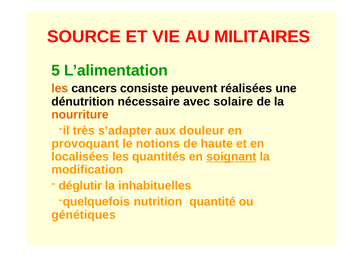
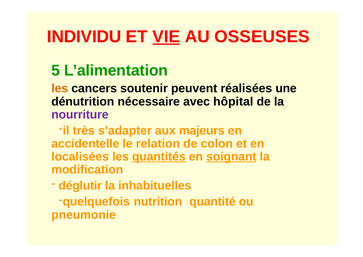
SOURCE: SOURCE -> INDIVIDU
VIE underline: none -> present
MILITAIRES: MILITAIRES -> OSSEUSES
consiste: consiste -> soutenir
solaire: solaire -> hôpital
nourriture colour: orange -> purple
douleur: douleur -> majeurs
provoquant: provoquant -> accidentelle
notions: notions -> relation
haute: haute -> colon
quantités underline: none -> present
génétiques: génétiques -> pneumonie
